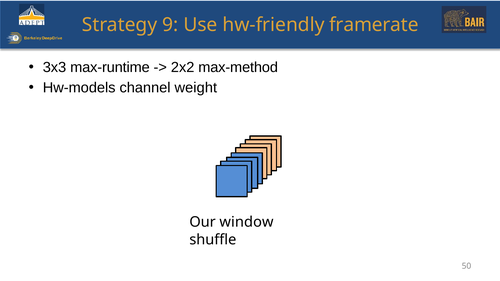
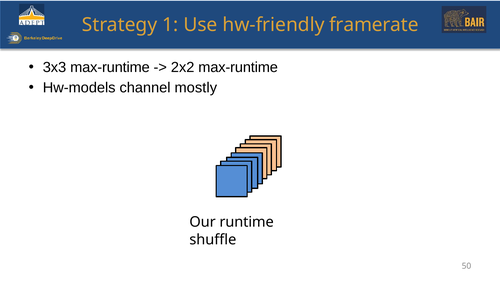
9: 9 -> 1
2x2 max-method: max-method -> max-runtime
weight: weight -> mostly
window: window -> runtime
